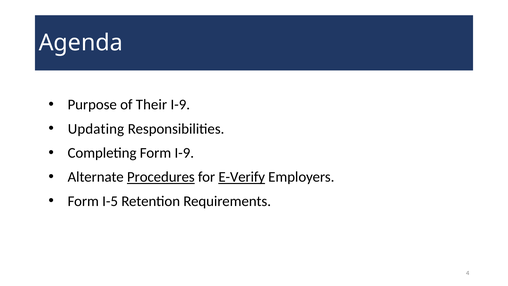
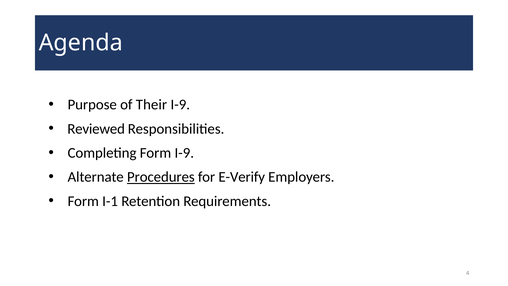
Updating: Updating -> Reviewed
E-Verify underline: present -> none
I-5: I-5 -> I-1
